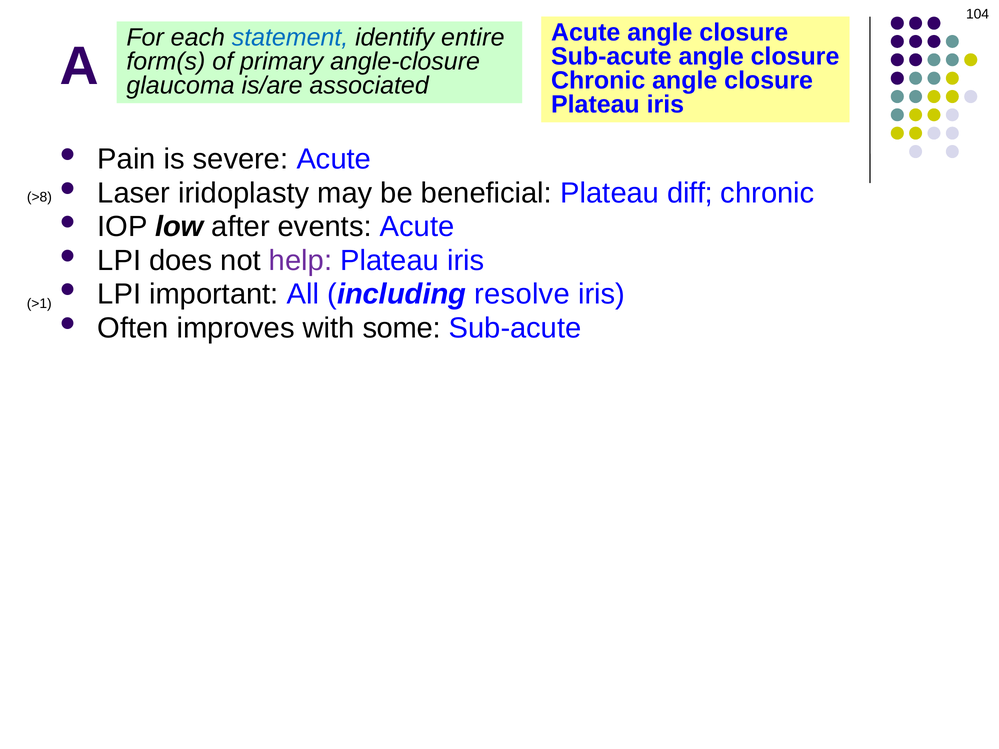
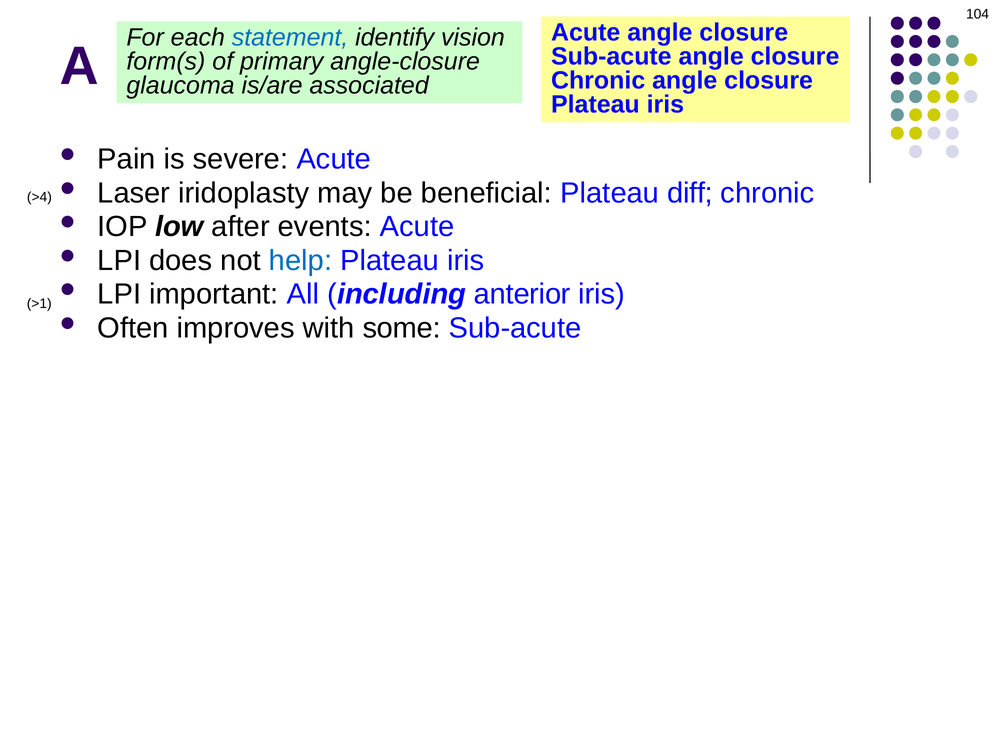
entire: entire -> vision
>8: >8 -> >4
help colour: purple -> blue
resolve: resolve -> anterior
